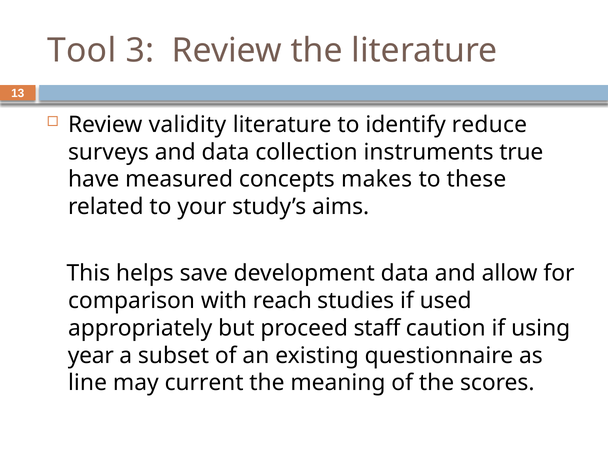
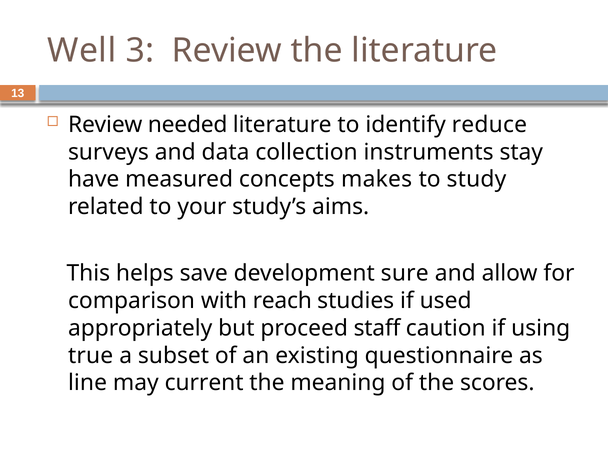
Tool: Tool -> Well
validity: validity -> needed
true: true -> stay
these: these -> study
development data: data -> sure
year: year -> true
